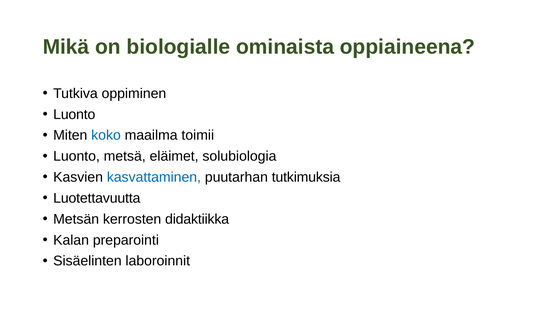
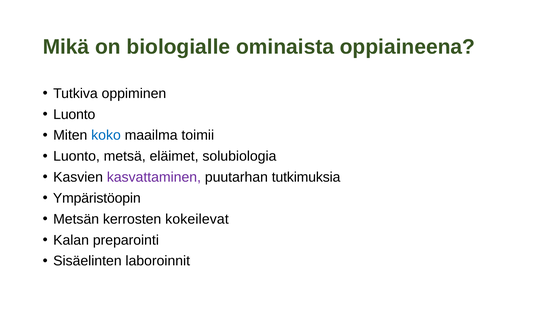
kasvattaminen colour: blue -> purple
Luotettavuutta: Luotettavuutta -> Ympäristöopin
didaktiikka: didaktiikka -> kokeilevat
